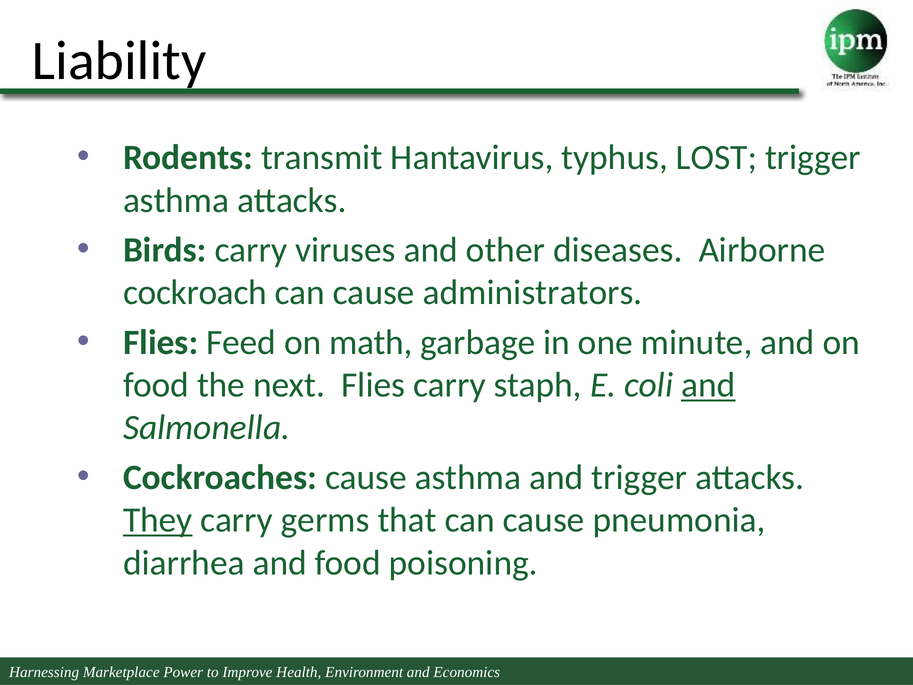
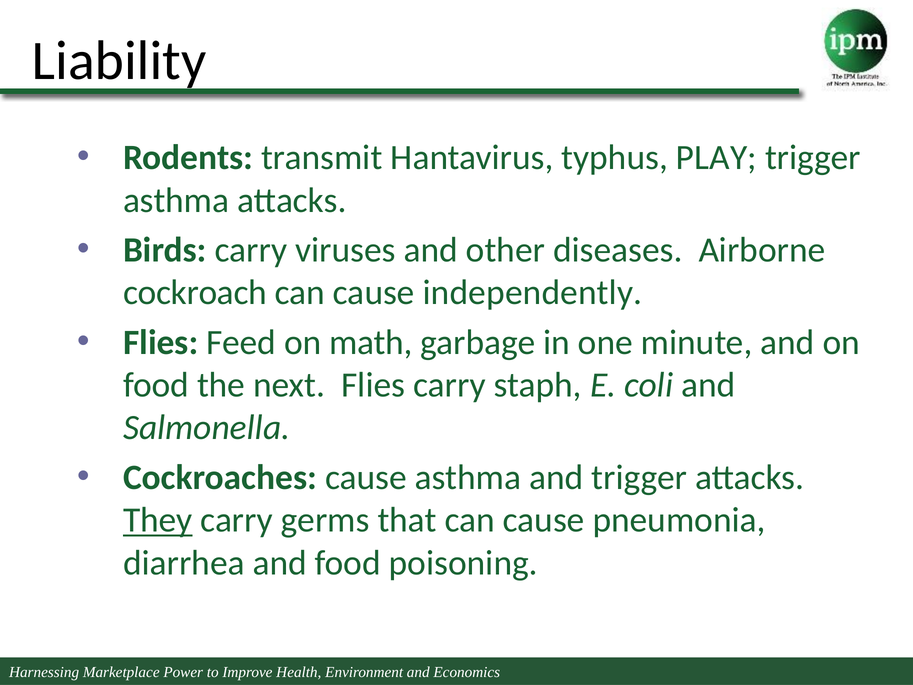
LOST: LOST -> PLAY
administrators: administrators -> independently
and at (708, 385) underline: present -> none
